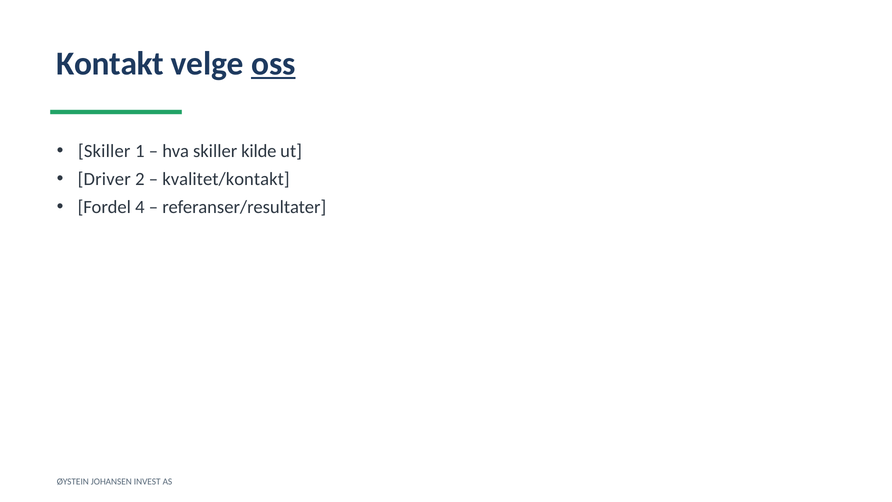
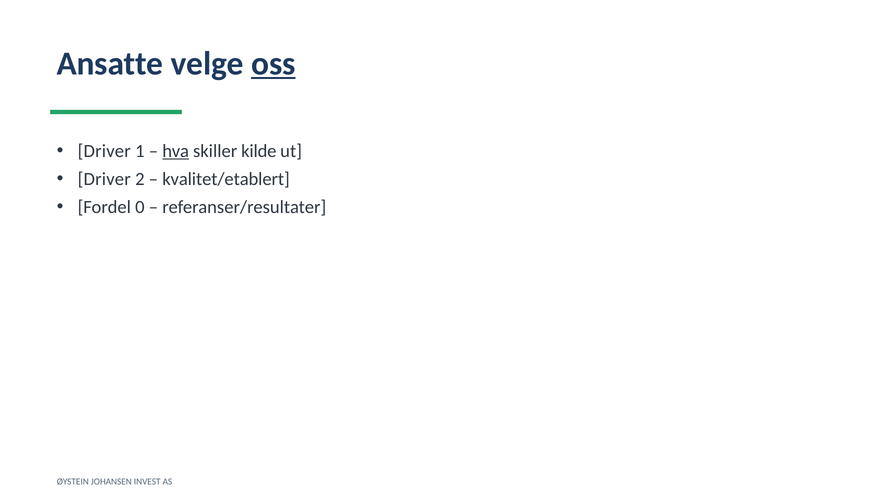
Kontakt: Kontakt -> Ansatte
Skiller at (104, 151): Skiller -> Driver
hva underline: none -> present
kvalitet/kontakt: kvalitet/kontakt -> kvalitet/etablert
4: 4 -> 0
